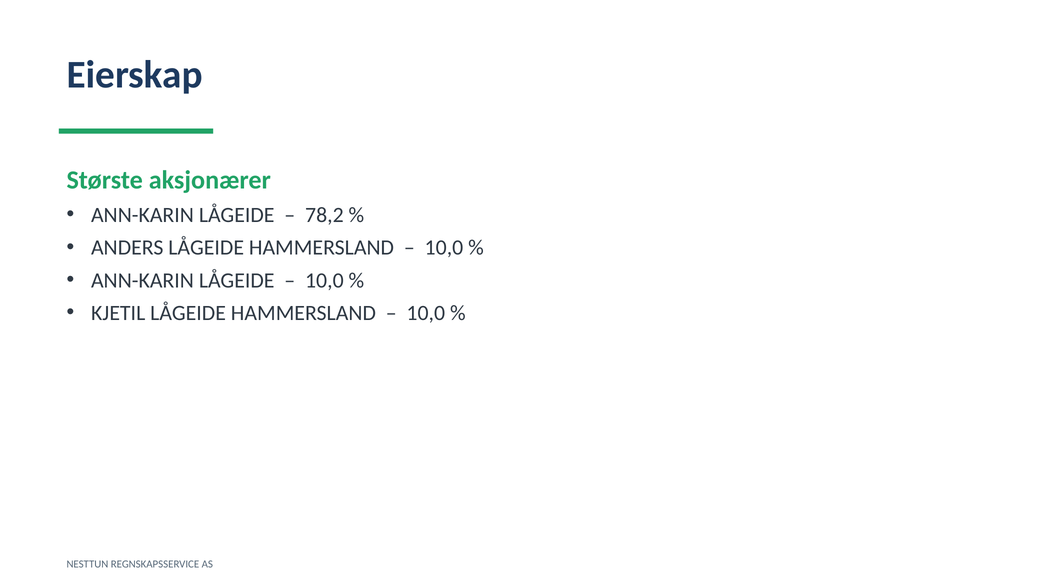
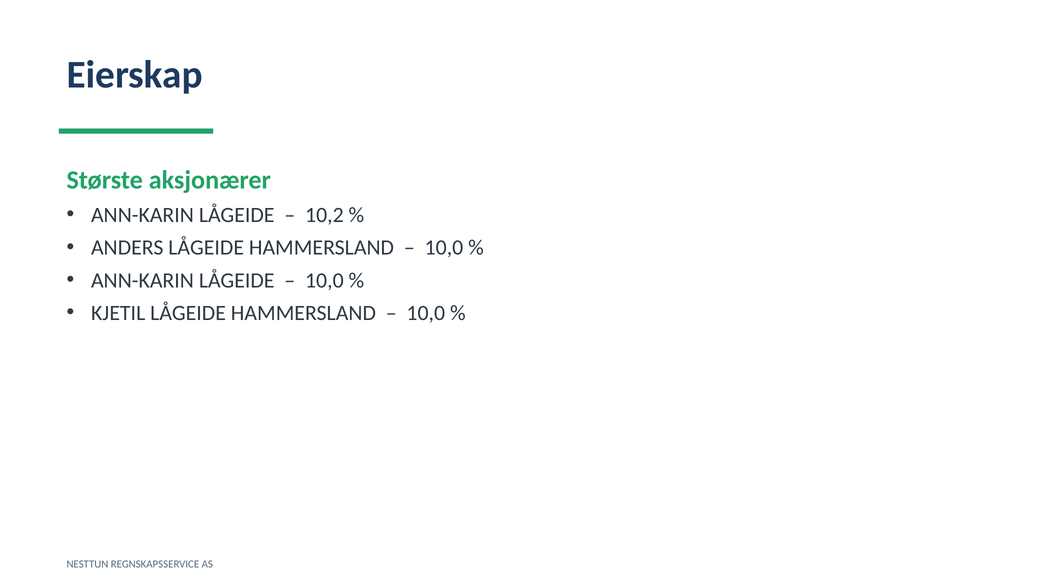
78,2: 78,2 -> 10,2
